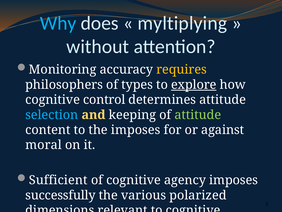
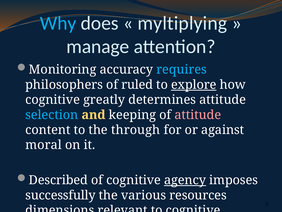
without: without -> manage
requires colour: yellow -> light blue
types: types -> ruled
control: control -> greatly
attitude at (198, 115) colour: light green -> pink
the imposes: imposes -> through
Sufficient: Sufficient -> Described
agency underline: none -> present
polarized: polarized -> resources
